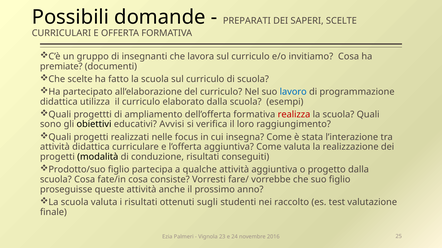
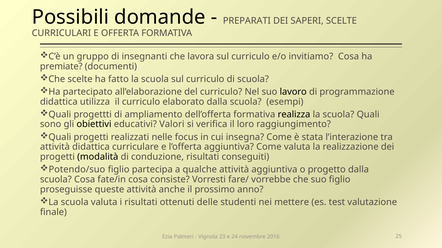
lavoro colour: blue -> black
realizza colour: red -> black
Avvisi: Avvisi -> Valori
Prodotto/suo: Prodotto/suo -> Potendo/suo
sugli: sugli -> delle
raccolto: raccolto -> mettere
